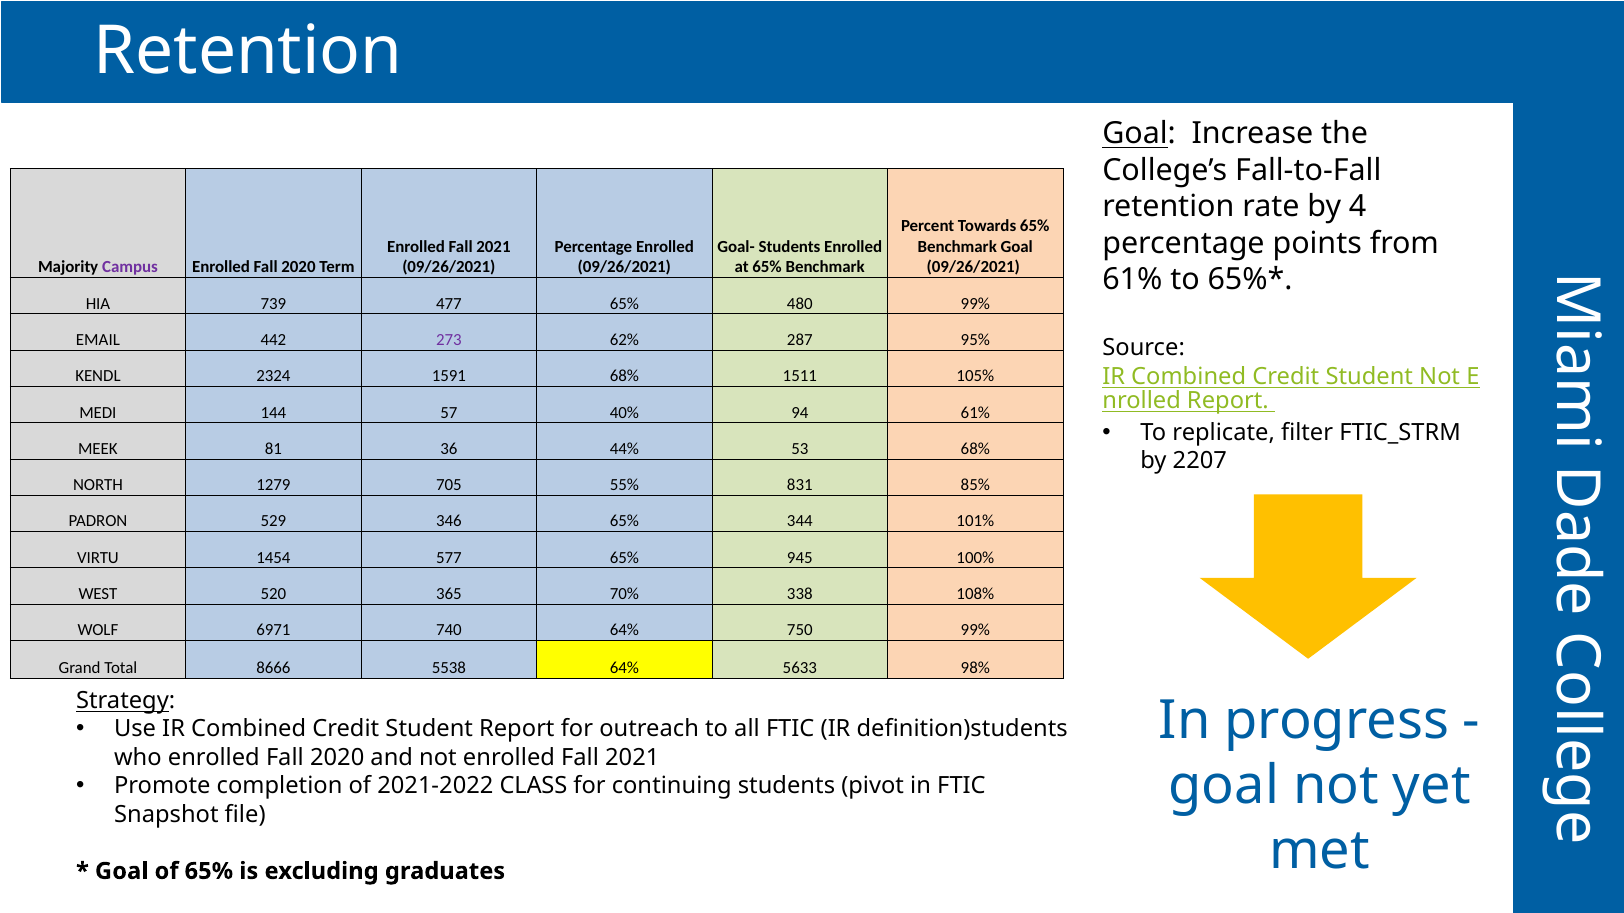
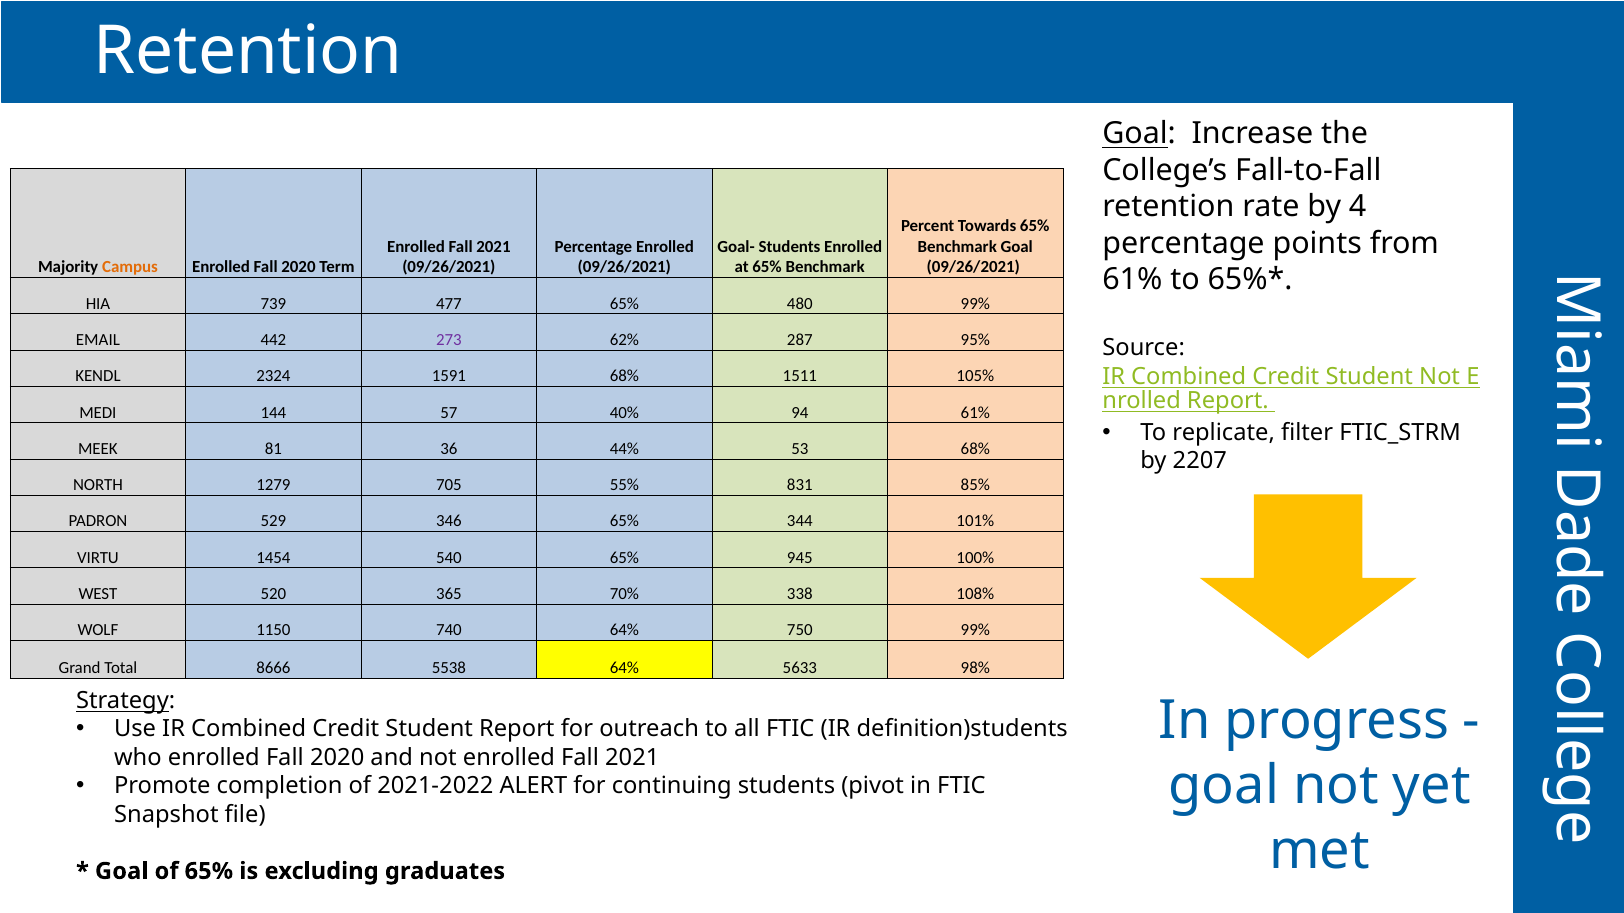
Campus colour: purple -> orange
577: 577 -> 540
6971: 6971 -> 1150
CLASS: CLASS -> ALERT
